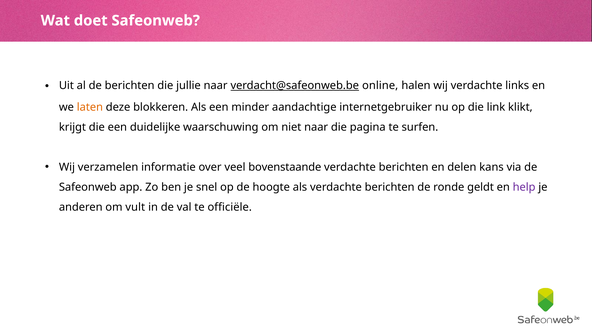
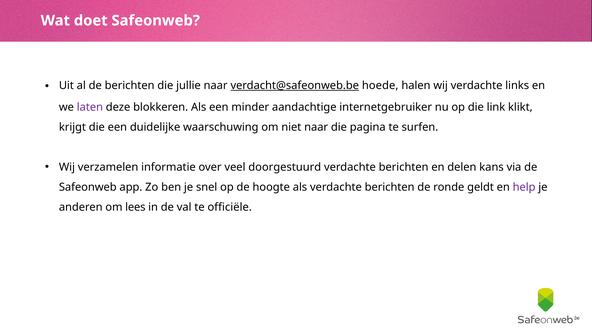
online: online -> hoede
laten colour: orange -> purple
bovenstaande: bovenstaande -> doorgestuurd
vult: vult -> lees
